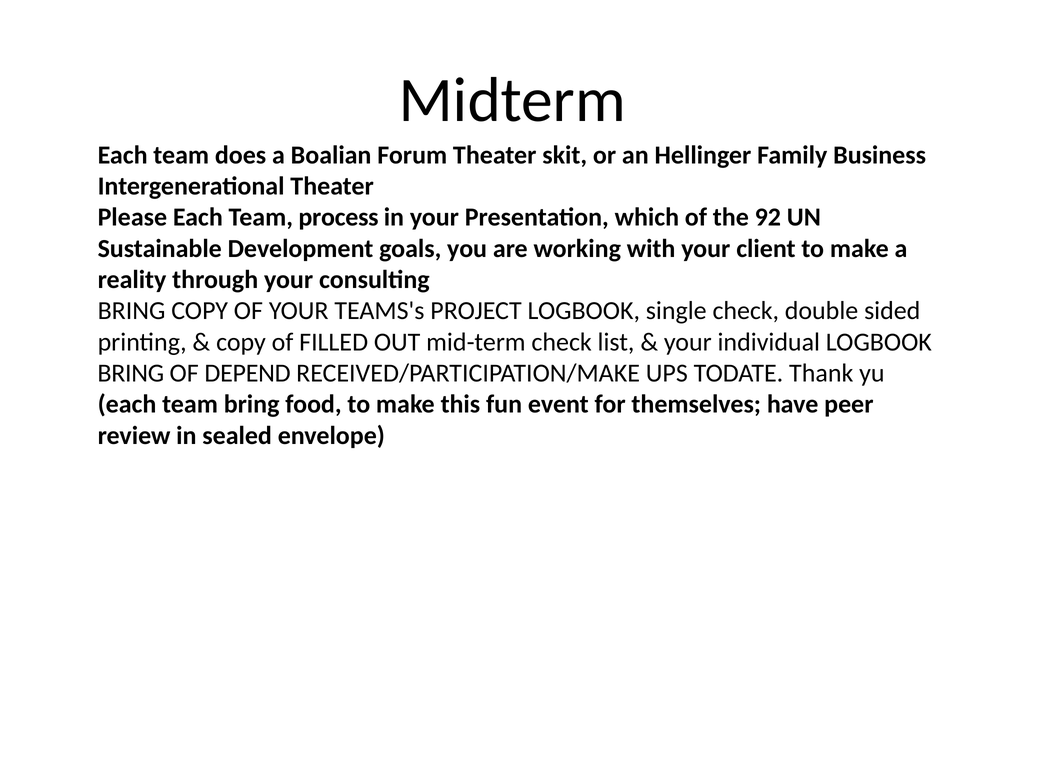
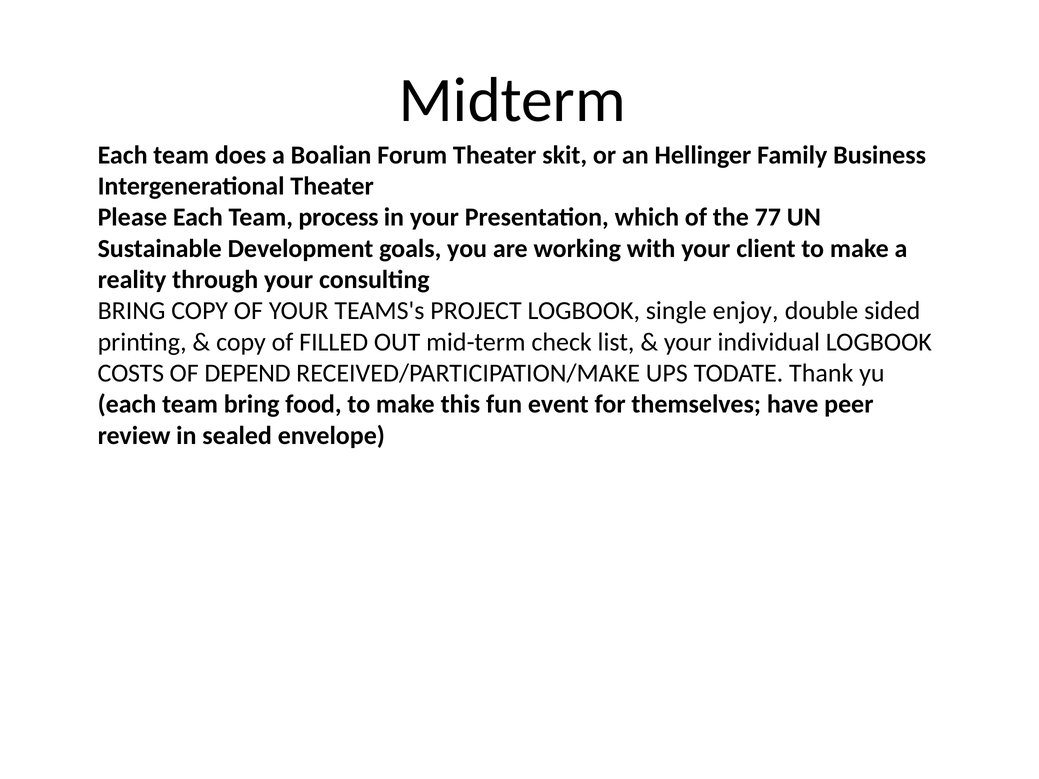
92: 92 -> 77
single check: check -> enjoy
BRING at (131, 373): BRING -> COSTS
